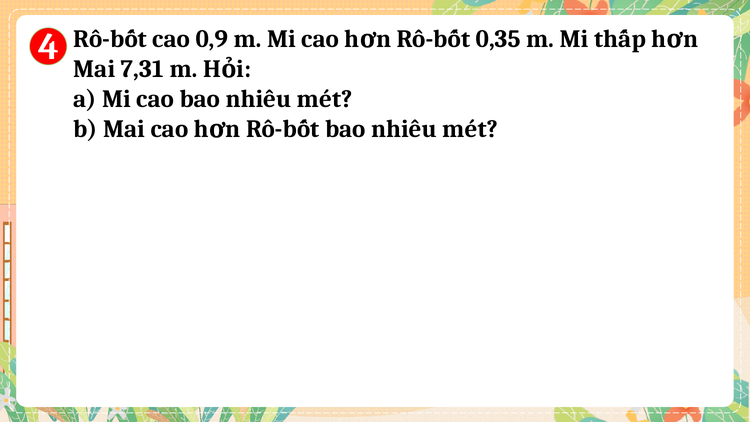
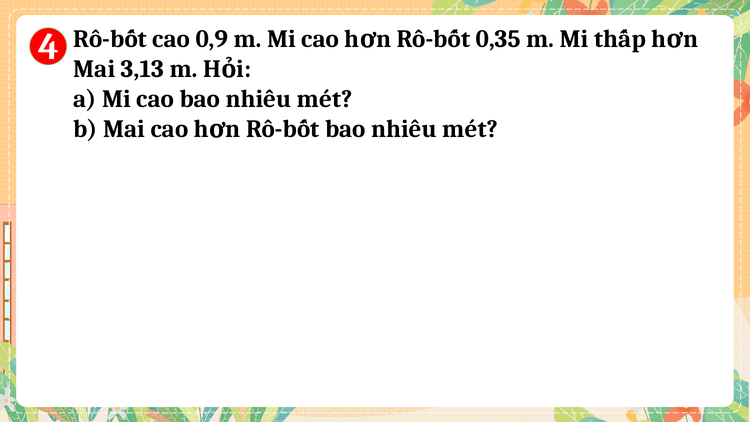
7,31: 7,31 -> 3,13
